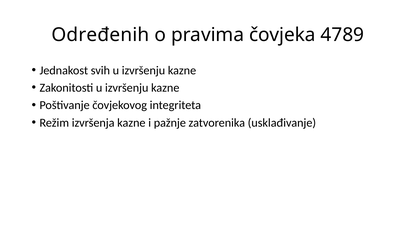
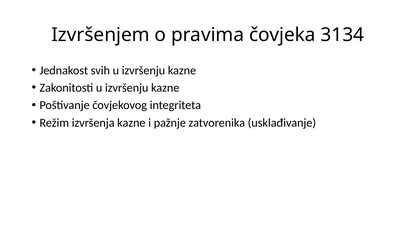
Određenih: Određenih -> Izvršenjem
4789: 4789 -> 3134
